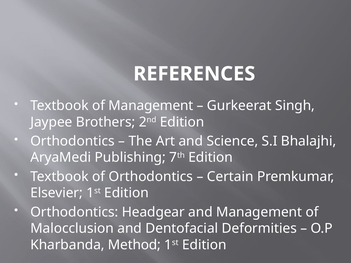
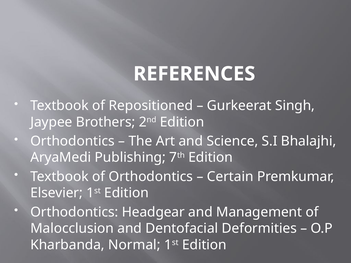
of Management: Management -> Repositioned
Method: Method -> Normal
